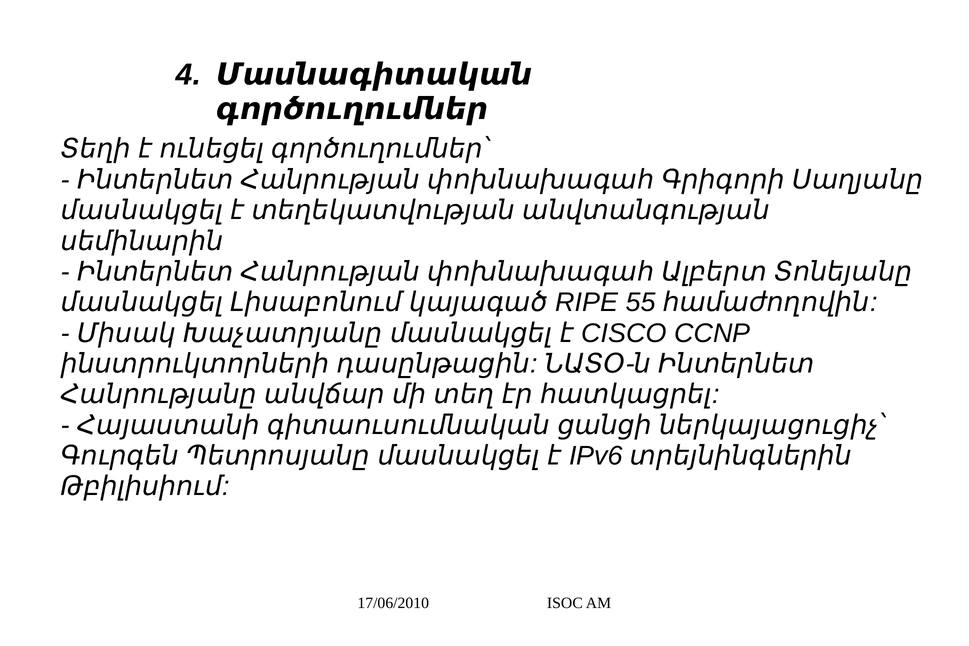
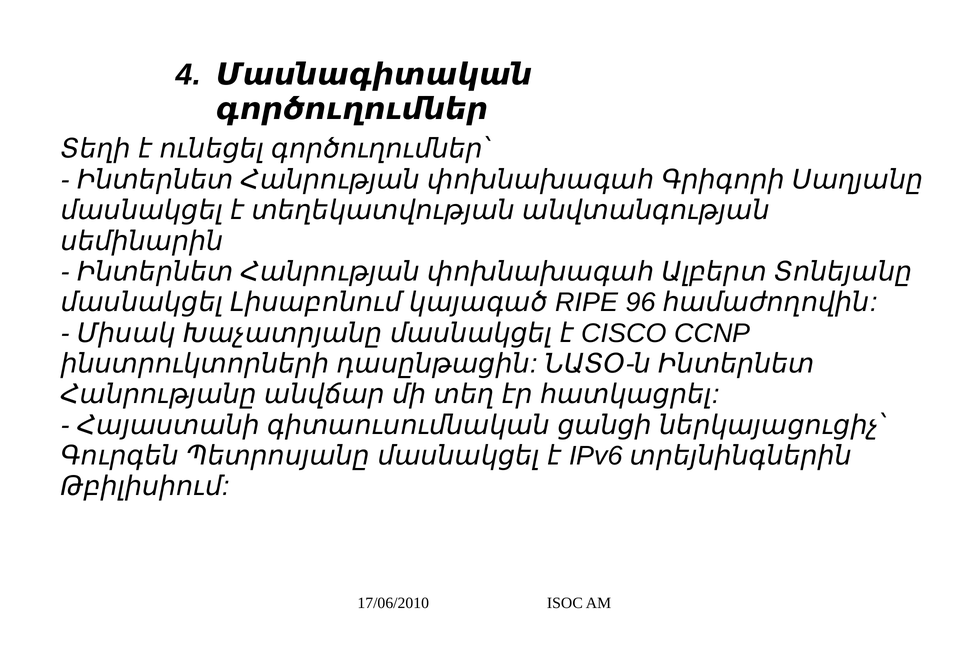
55: 55 -> 96
